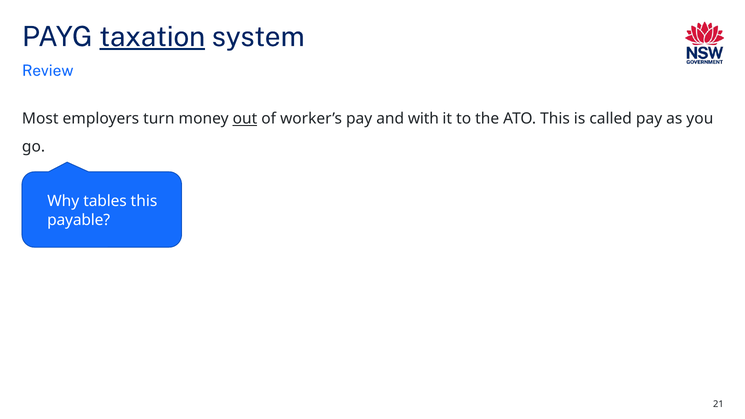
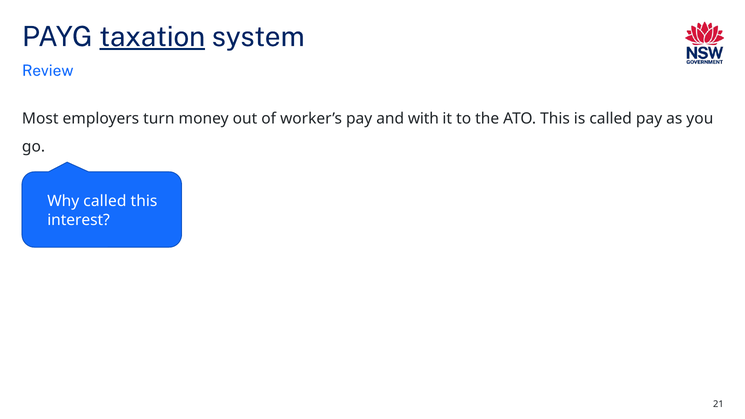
out underline: present -> none
Why tables: tables -> called
payable: payable -> interest
